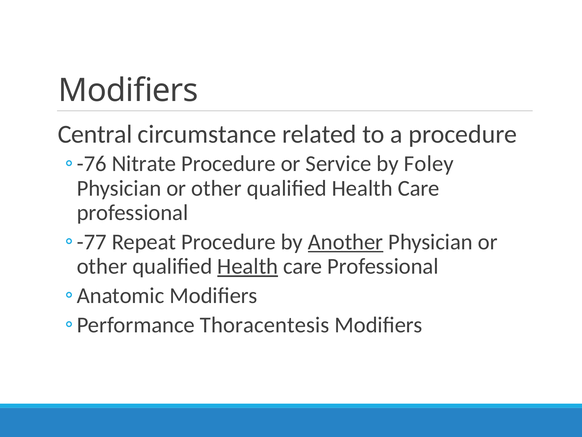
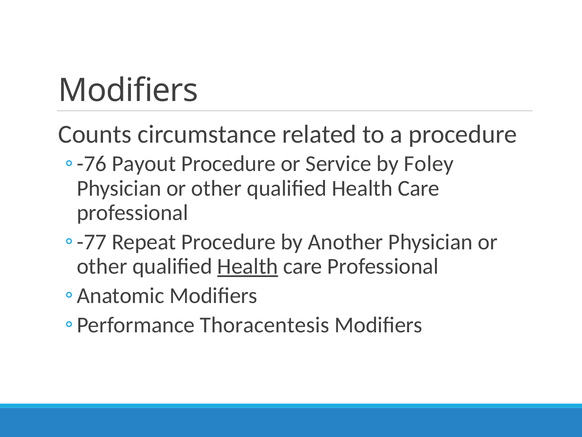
Central: Central -> Counts
Nitrate: Nitrate -> Payout
Another underline: present -> none
